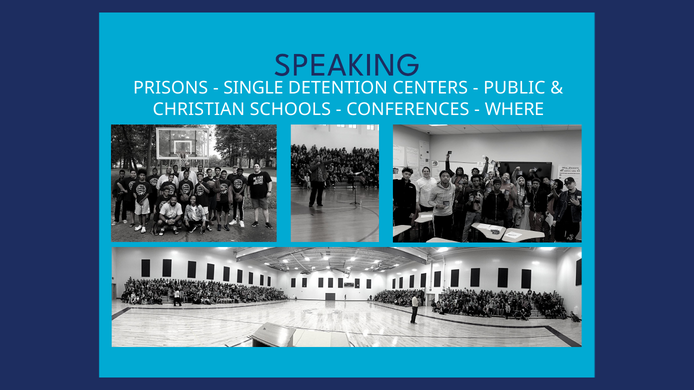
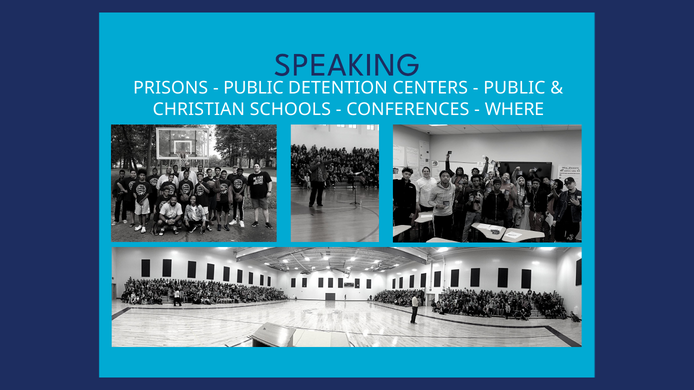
SINGLE at (253, 88): SINGLE -> PUBLIC
